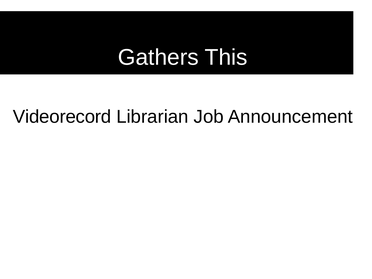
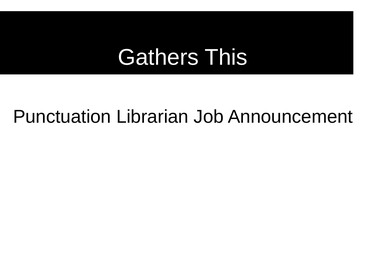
Videorecord: Videorecord -> Punctuation
